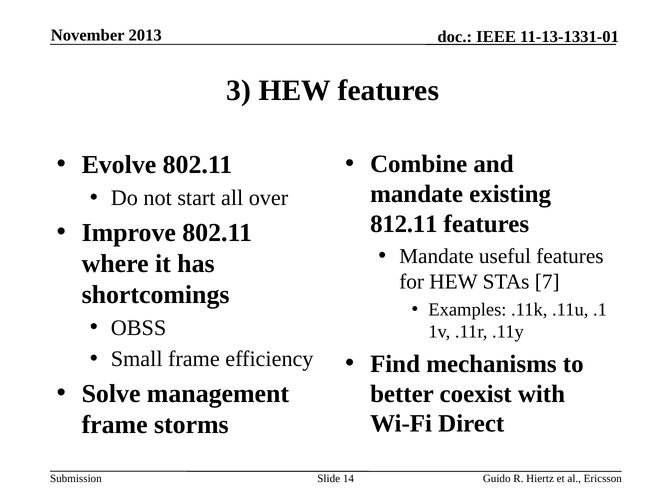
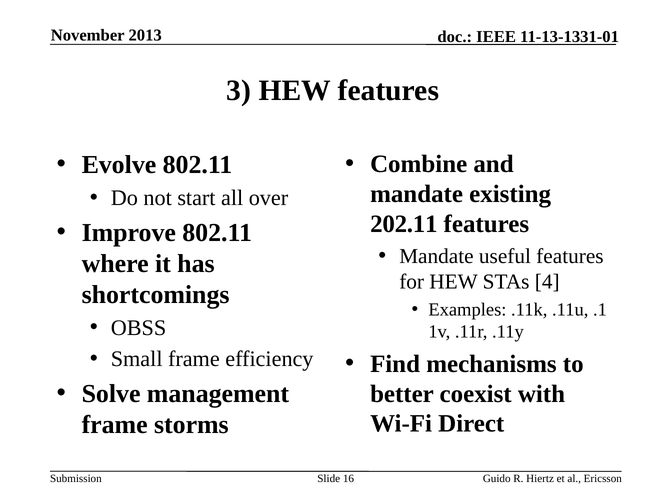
812.11: 812.11 -> 202.11
7: 7 -> 4
14: 14 -> 16
